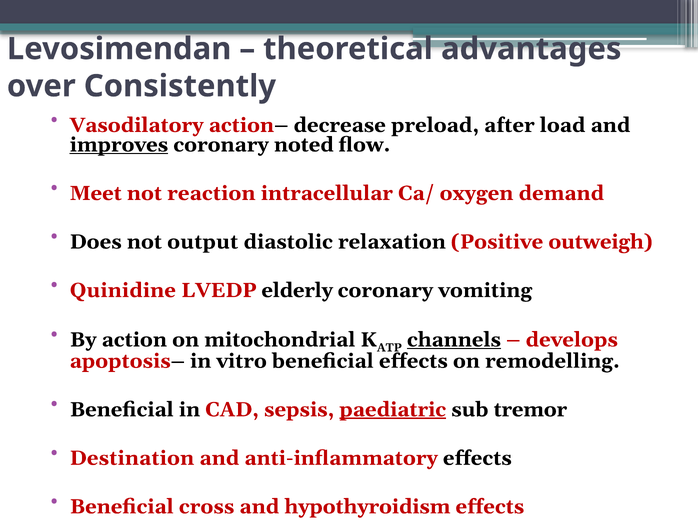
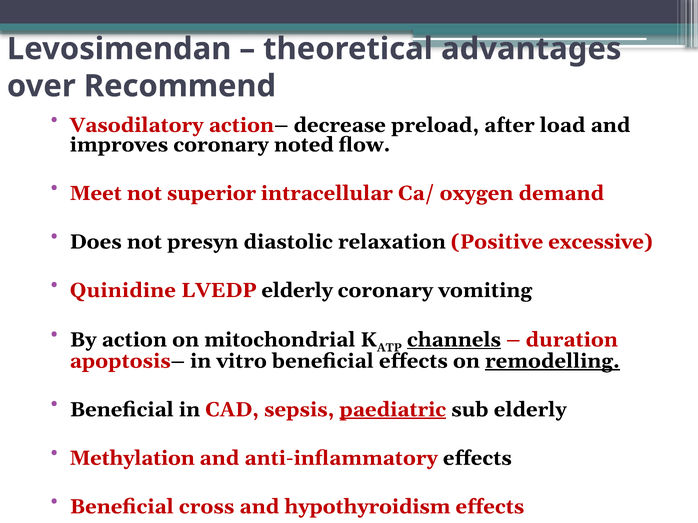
Consistently: Consistently -> Recommend
improves underline: present -> none
reaction: reaction -> superior
output: output -> presyn
outweigh: outweigh -> excessive
develops: develops -> duration
remodelling underline: none -> present
sub tremor: tremor -> elderly
Destination: Destination -> Methylation
